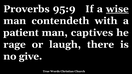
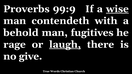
95:9: 95:9 -> 99:9
patient: patient -> behold
captives: captives -> fugitives
laugh underline: none -> present
